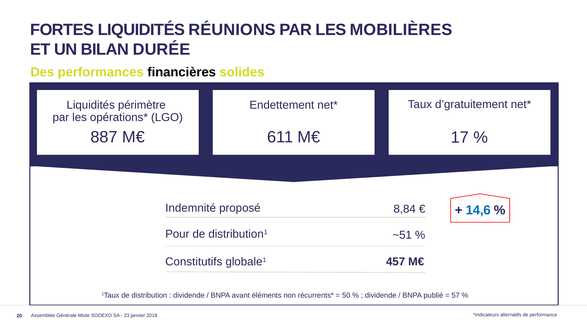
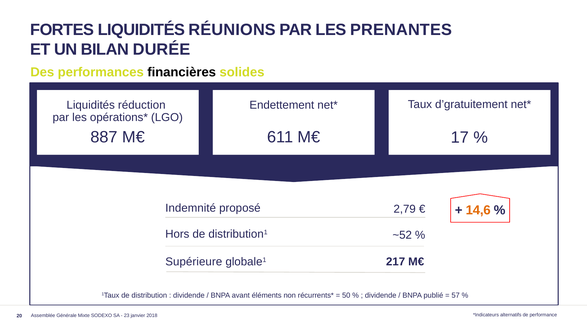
MOBILIÈRES: MOBILIÈRES -> PRENANTES
périmètre: périmètre -> réduction
8,84: 8,84 -> 2,79
14,6 colour: blue -> orange
Pour: Pour -> Hors
~51: ~51 -> ~52
Constitutifs: Constitutifs -> Supérieure
457: 457 -> 217
